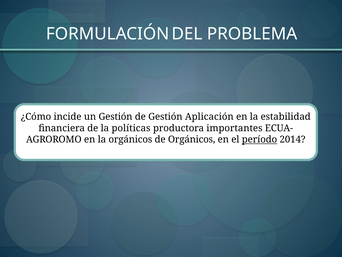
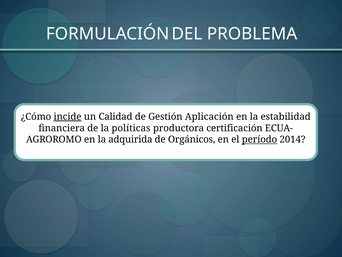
incide underline: none -> present
un Gestión: Gestión -> Calidad
importantes: importantes -> certificación
la orgánicos: orgánicos -> adquirida
